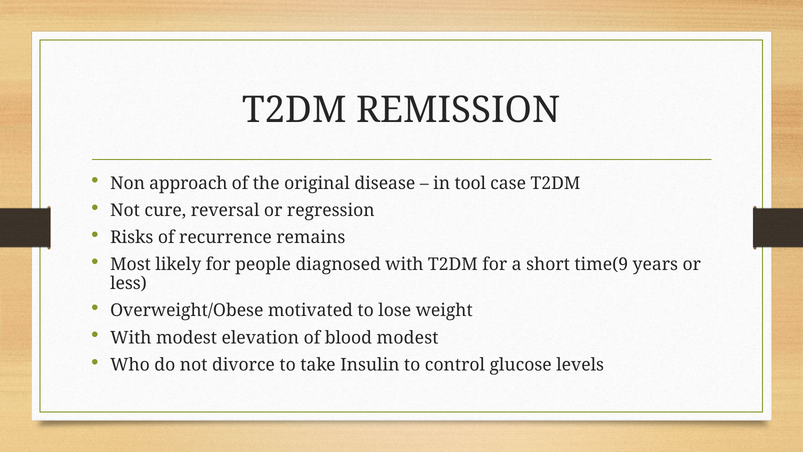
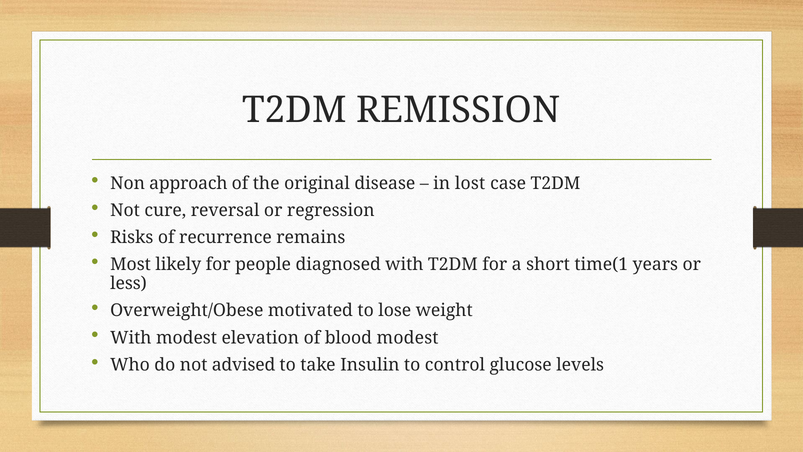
tool: tool -> lost
time(9: time(9 -> time(1
divorce: divorce -> advised
